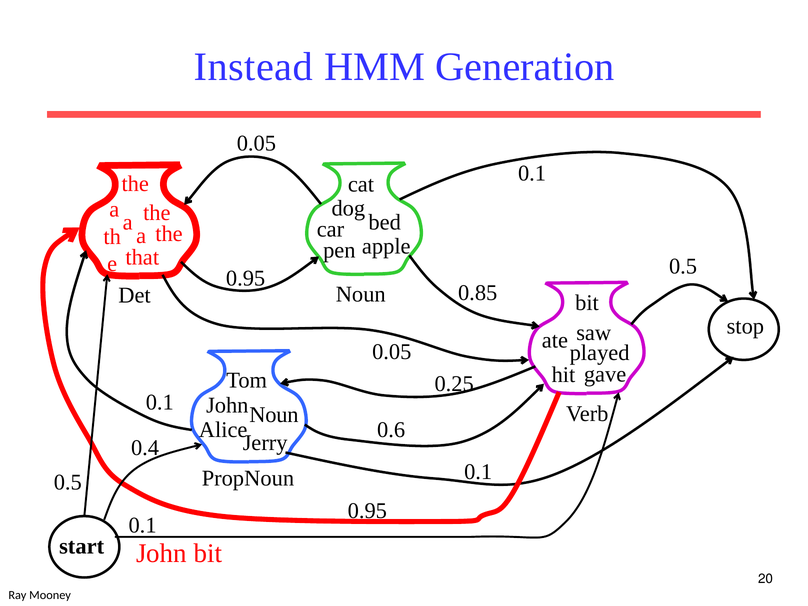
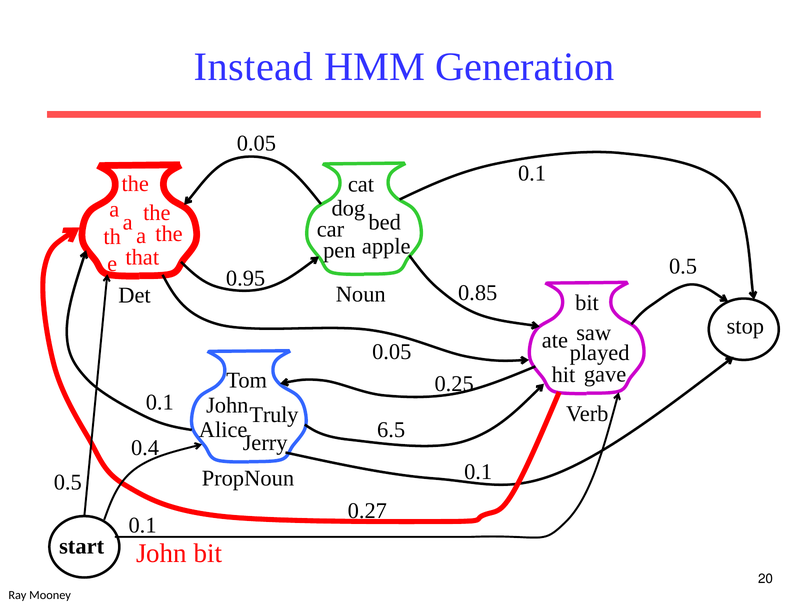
John Noun: Noun -> Truly
0.6: 0.6 -> 6.5
0.95 at (367, 511): 0.95 -> 0.27
